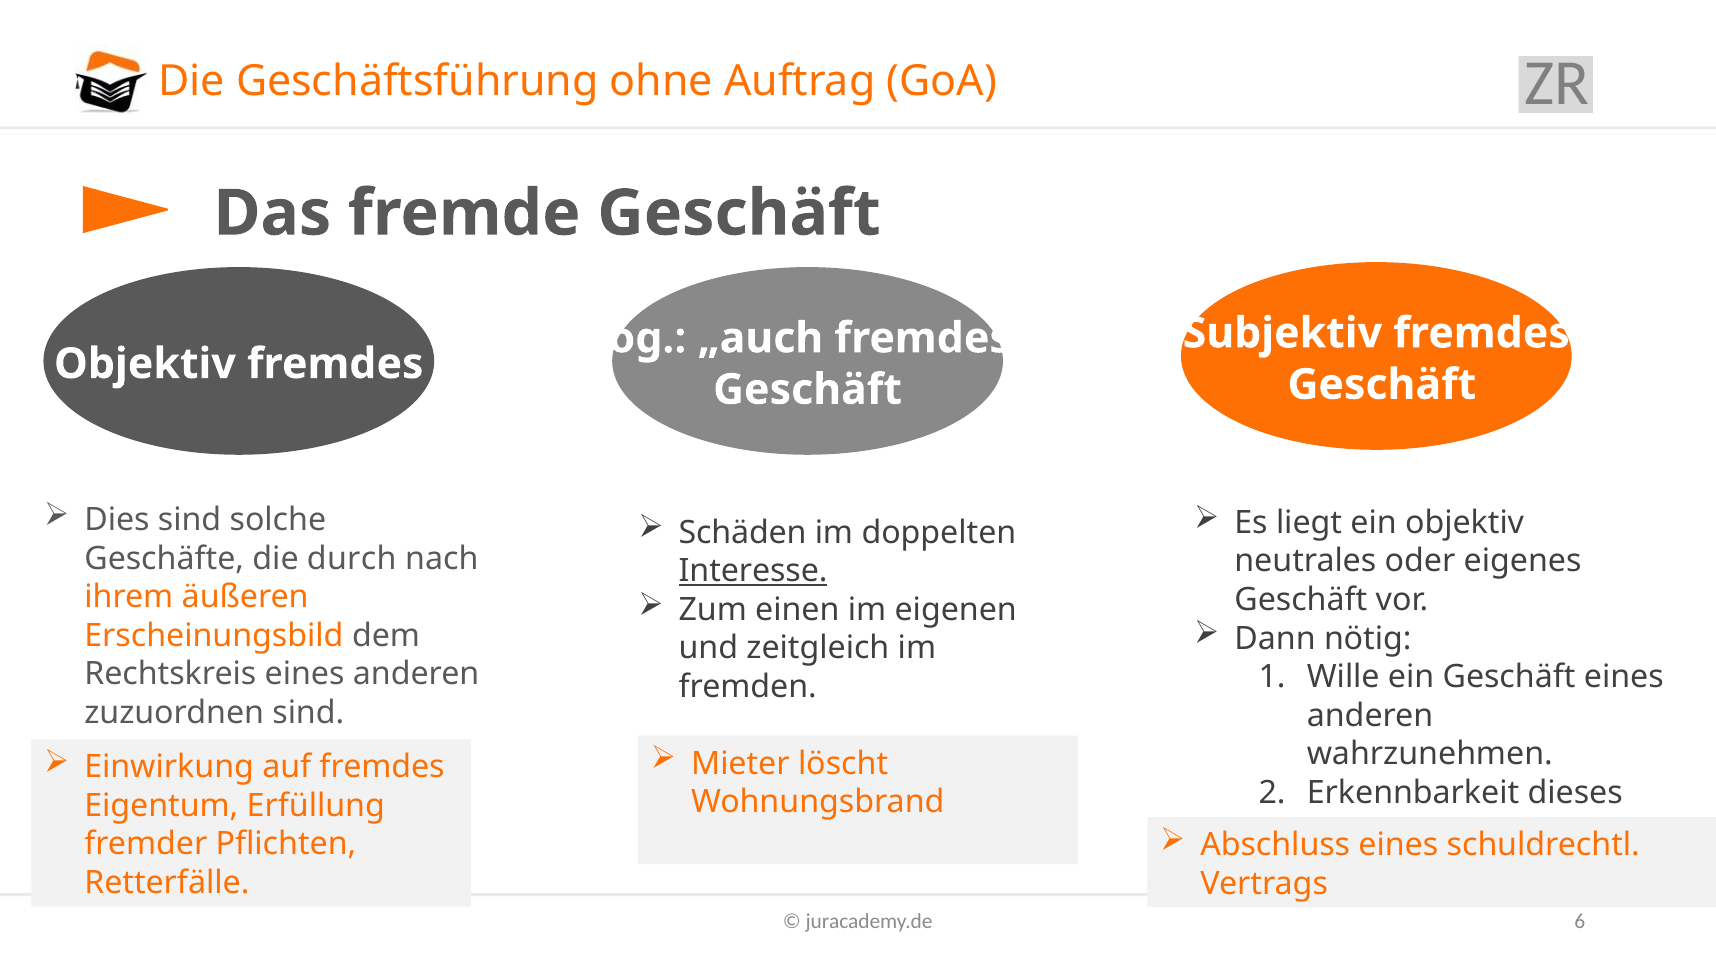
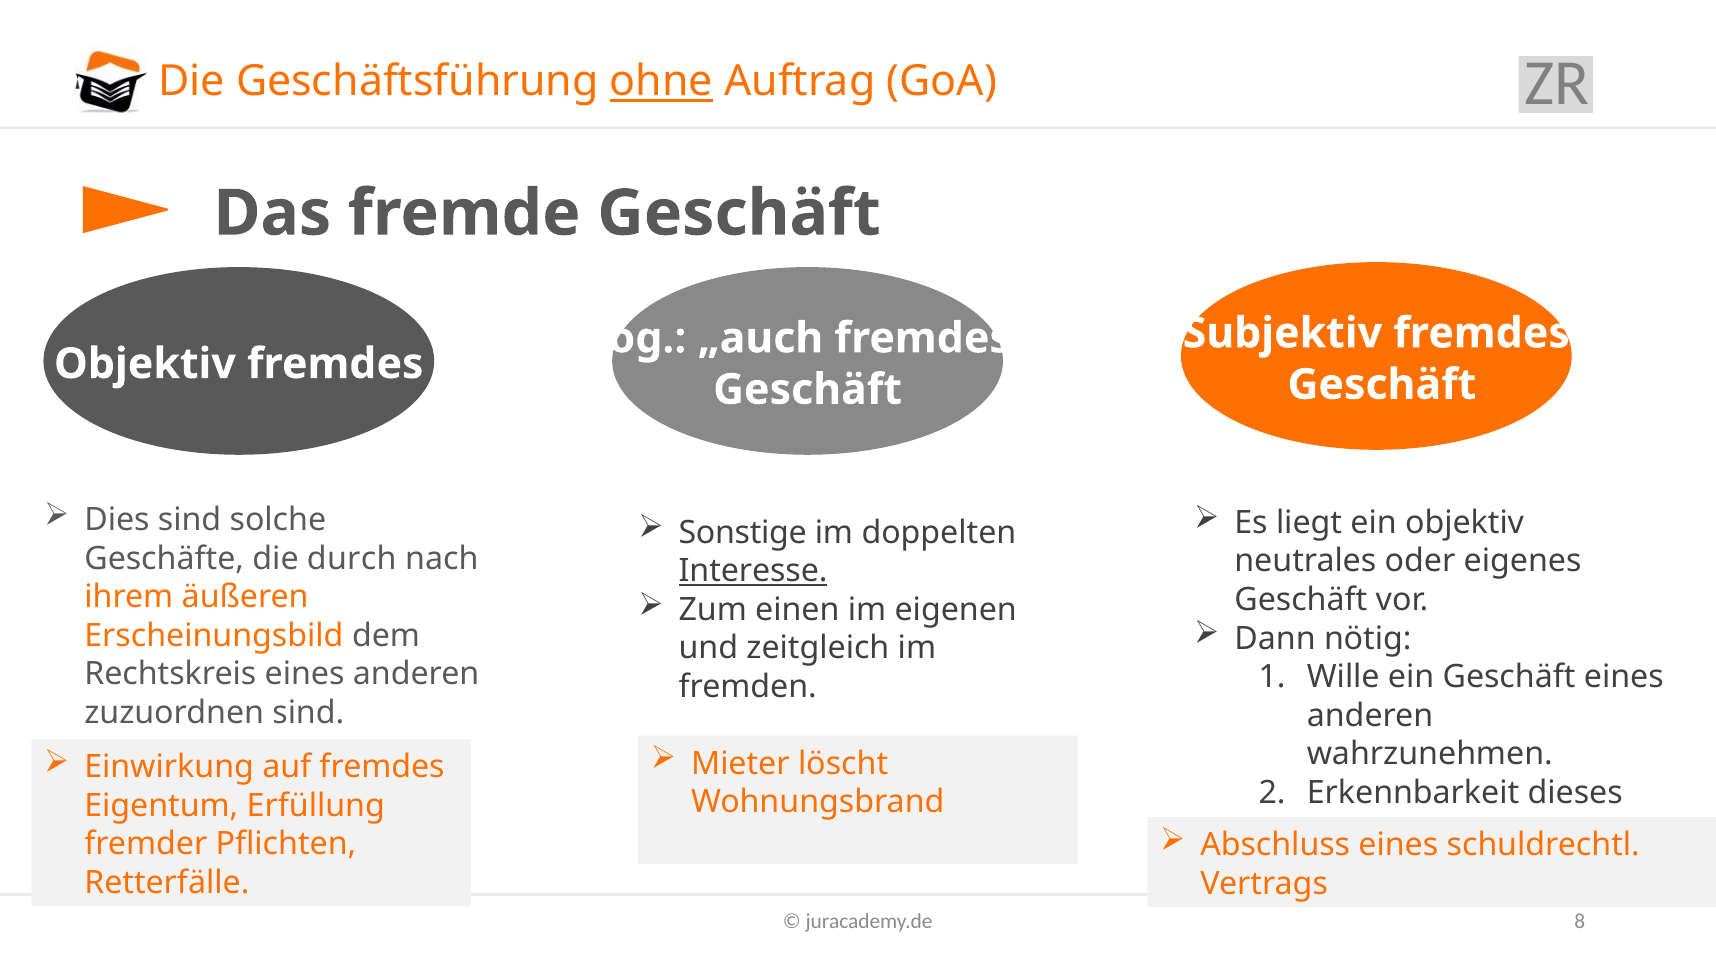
ohne underline: none -> present
Schäden: Schäden -> Sonstige
6: 6 -> 8
